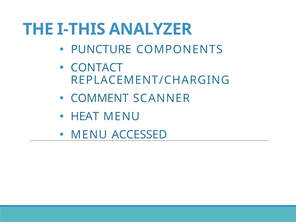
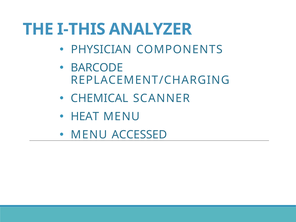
PUNCTURE: PUNCTURE -> PHYSICIAN
CONTACT: CONTACT -> BARCODE
COMMENT: COMMENT -> CHEMICAL
